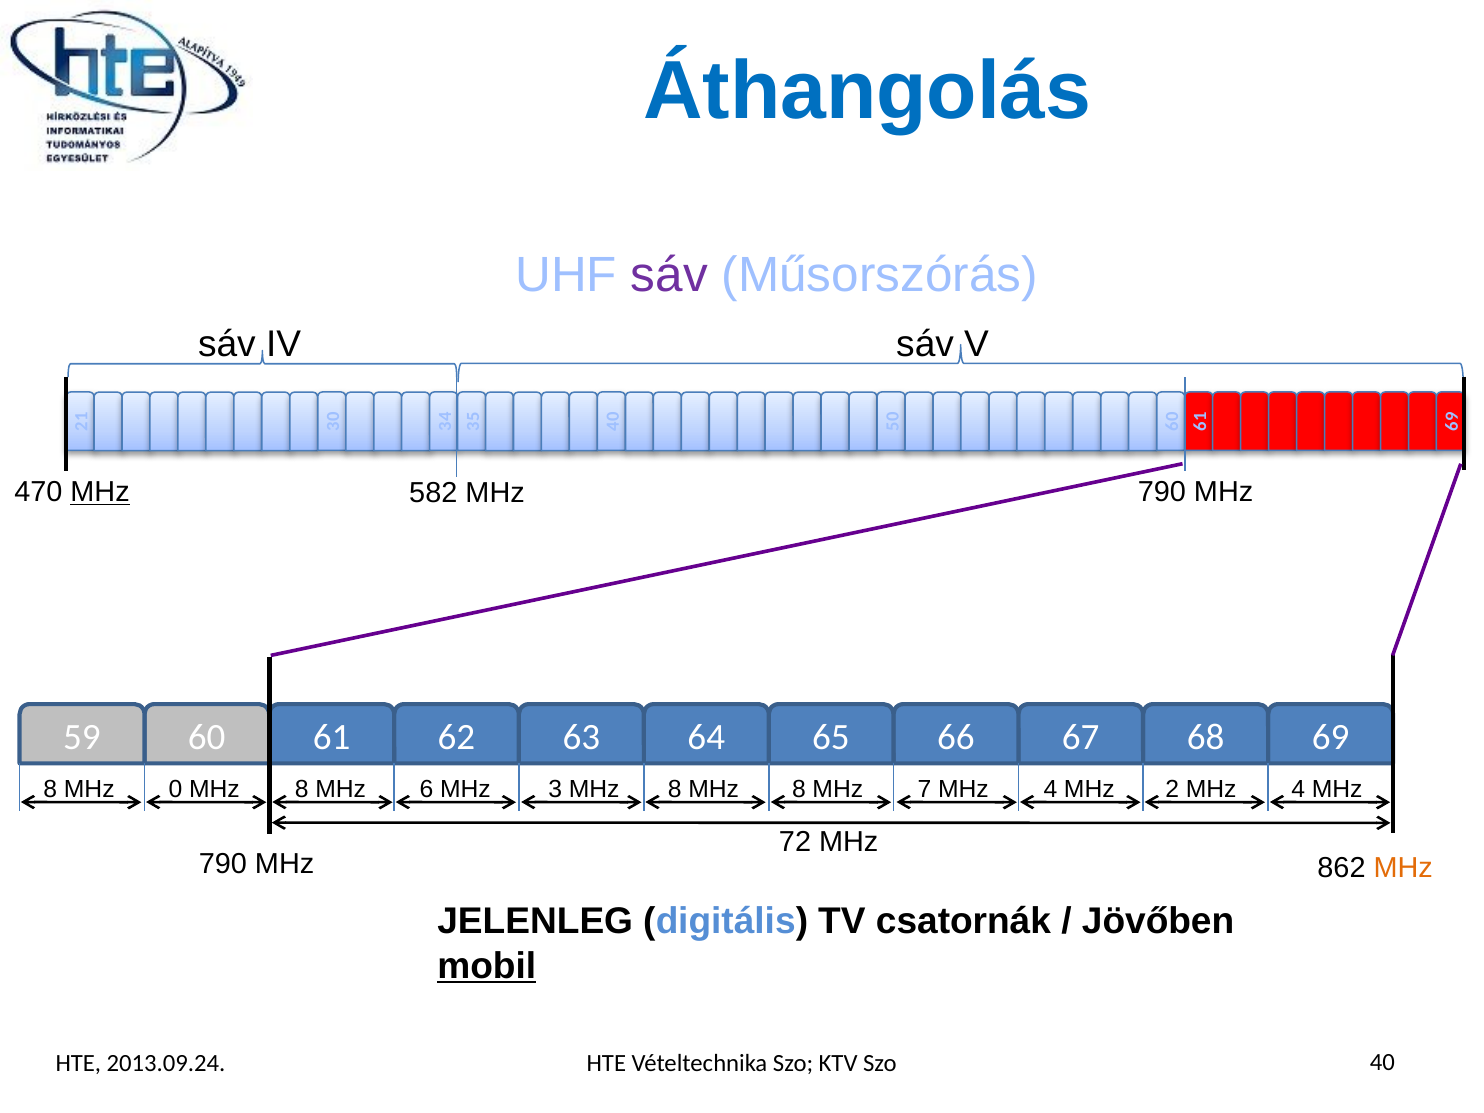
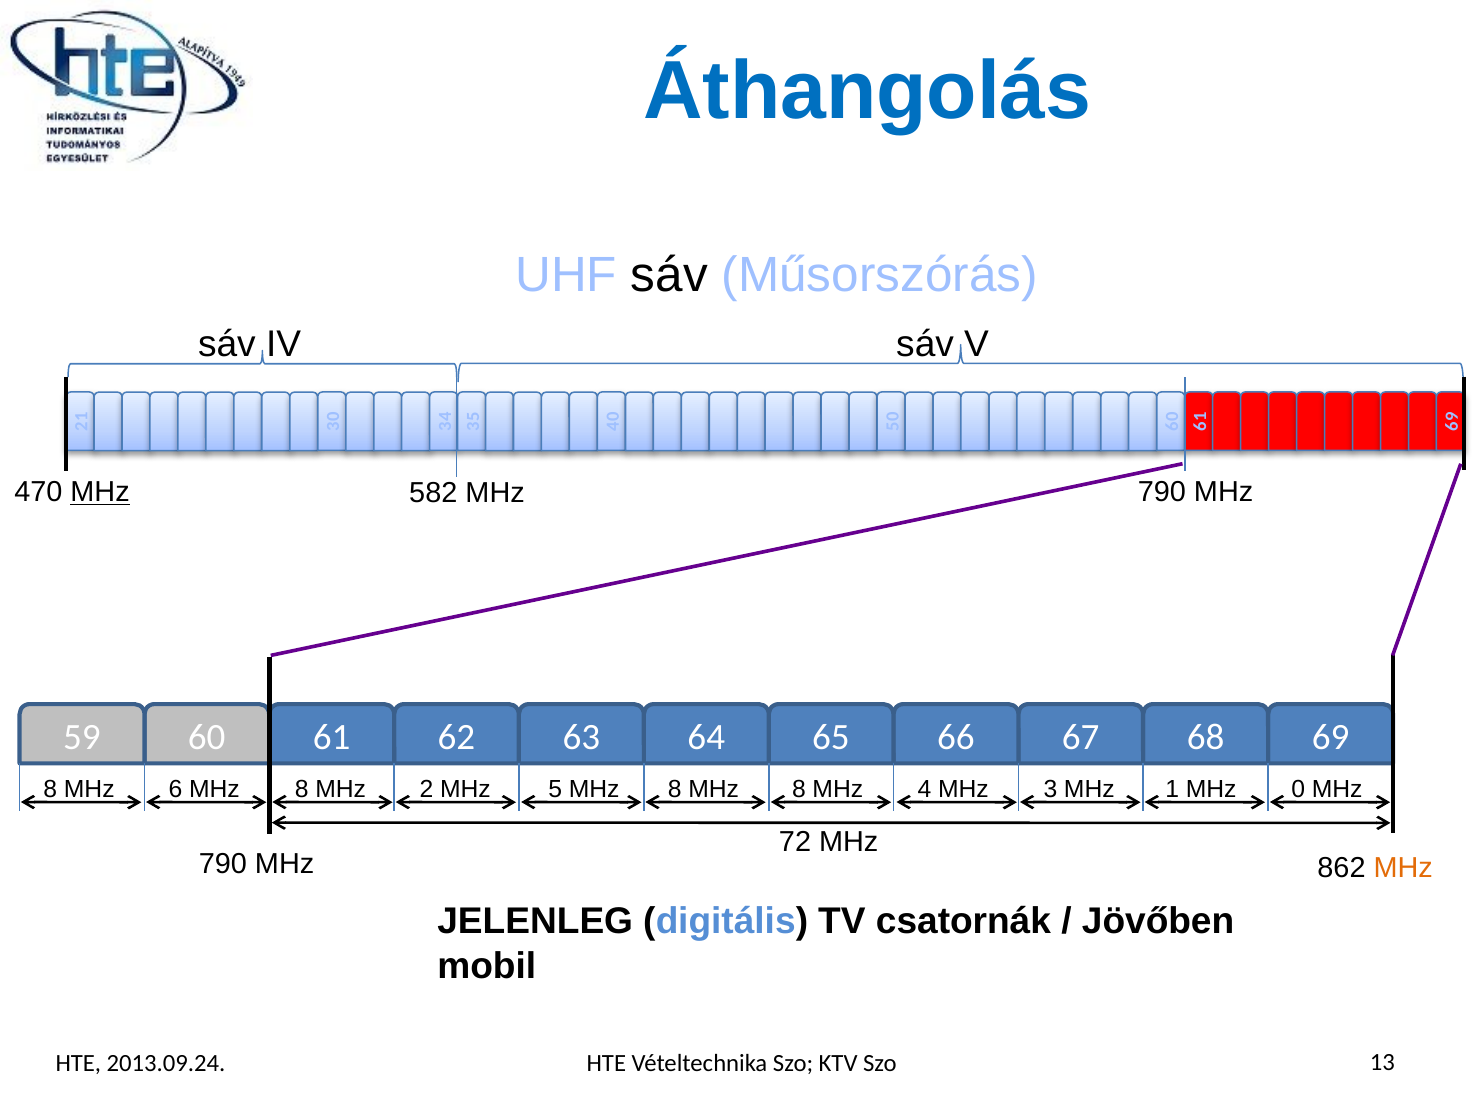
sáv at (669, 275) colour: purple -> black
MHz 0: 0 -> 6
MHz 6: 6 -> 2
MHz 3: 3 -> 5
MHz 7: 7 -> 4
4 at (1050, 789): 4 -> 3
MHz 2: 2 -> 1
4 at (1298, 789): 4 -> 0
mobil underline: present -> none
40: 40 -> 13
